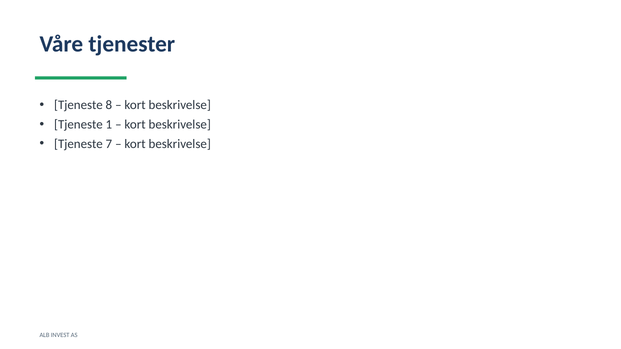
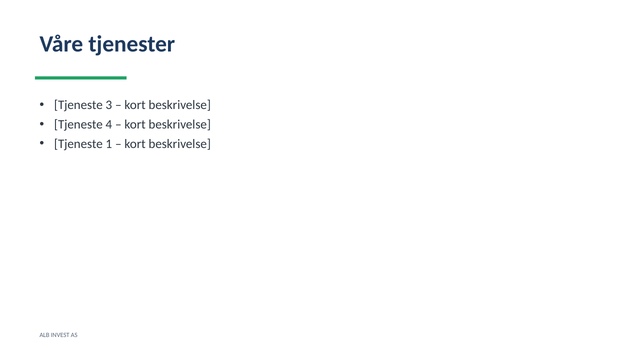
8: 8 -> 3
1: 1 -> 4
7: 7 -> 1
